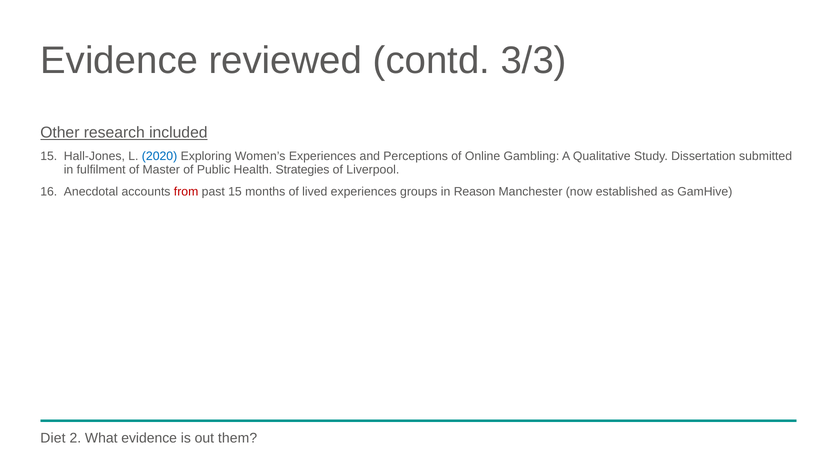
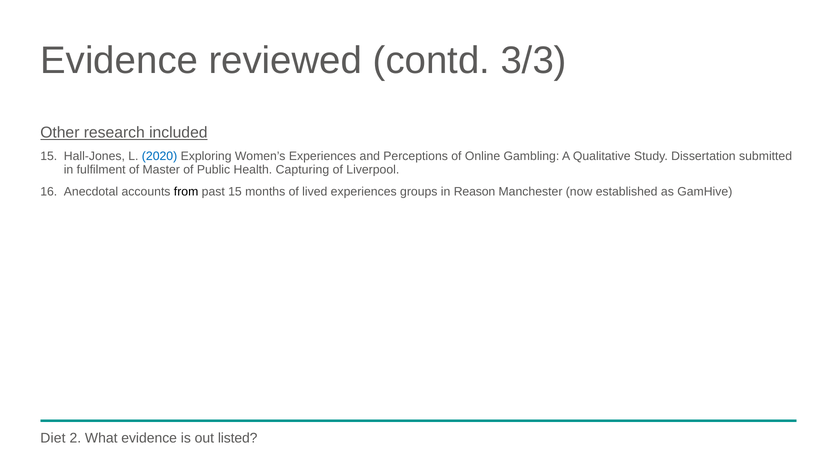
Strategies: Strategies -> Capturing
from colour: red -> black
them: them -> listed
